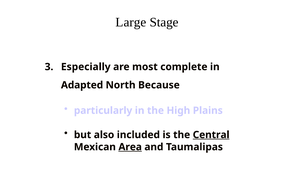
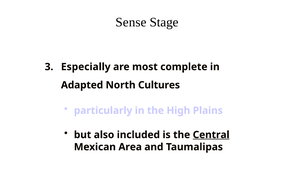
Large: Large -> Sense
Because: Because -> Cultures
Area underline: present -> none
